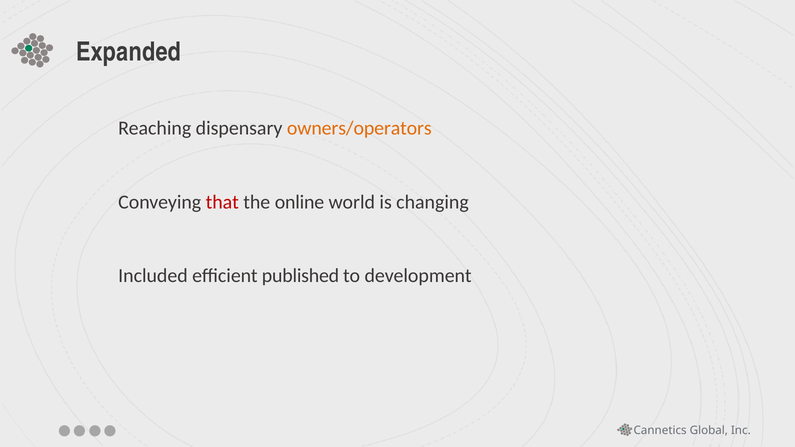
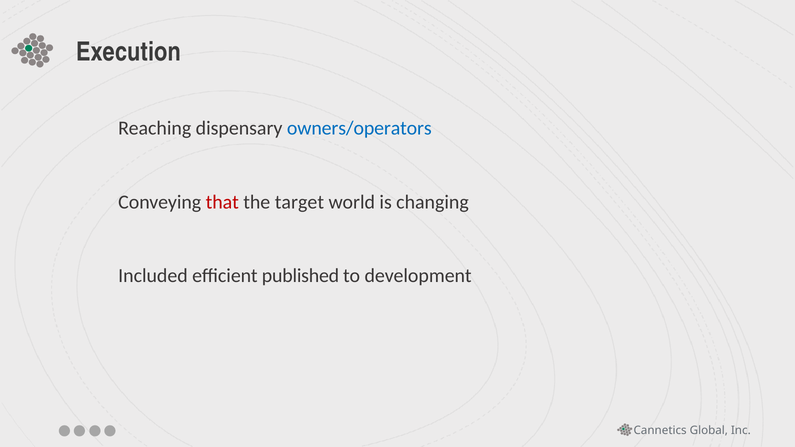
Expanded: Expanded -> Execution
owners/operators colour: orange -> blue
online: online -> target
